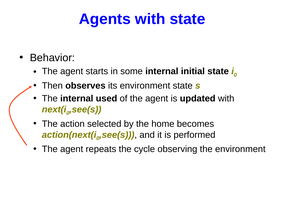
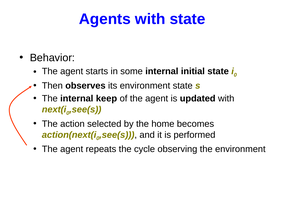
used: used -> keep
